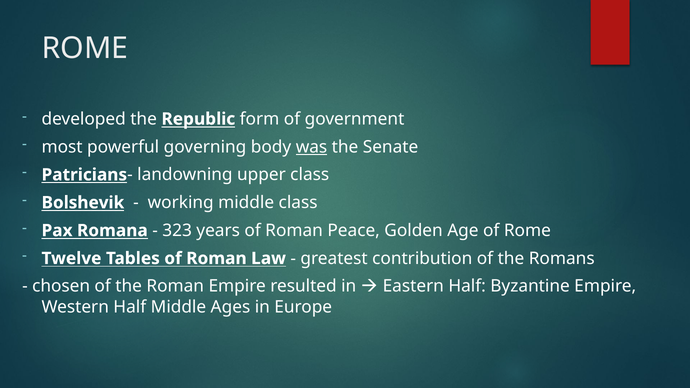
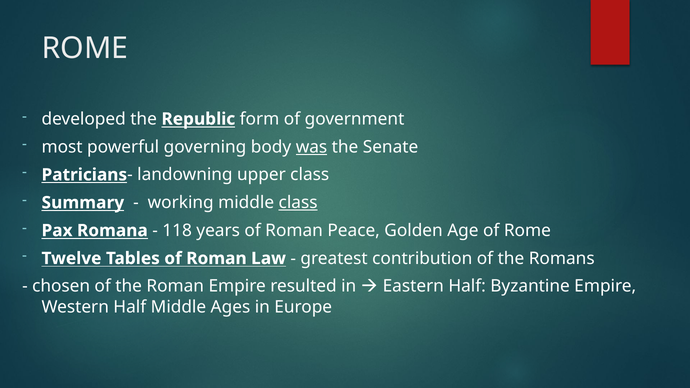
Bolshevik: Bolshevik -> Summary
class at (298, 203) underline: none -> present
323: 323 -> 118
